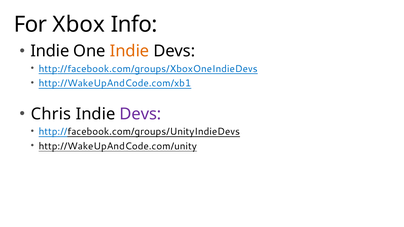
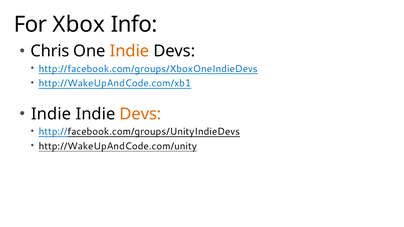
Indie at (50, 51): Indie -> Chris
Chris at (51, 114): Chris -> Indie
Devs at (140, 114) colour: purple -> orange
